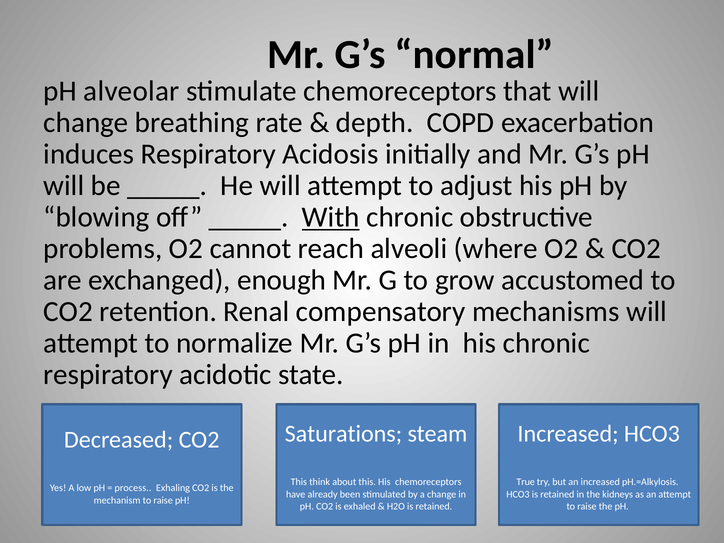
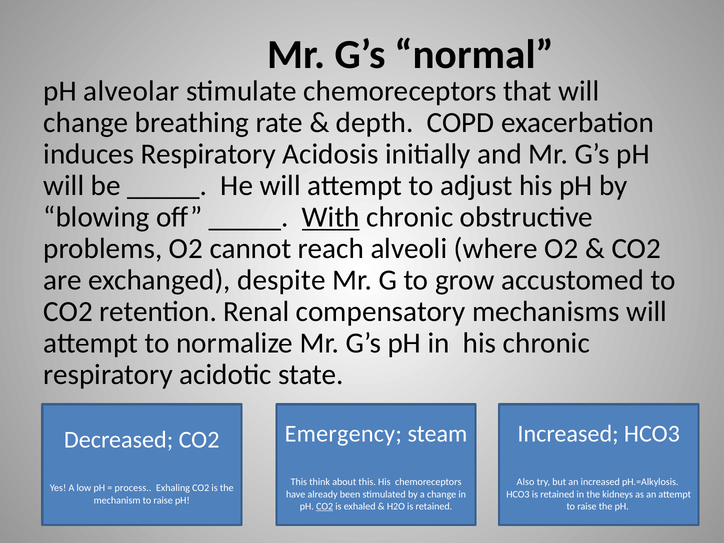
enough: enough -> despite
Saturations: Saturations -> Emergency
True: True -> Also
CO2 at (325, 506) underline: none -> present
